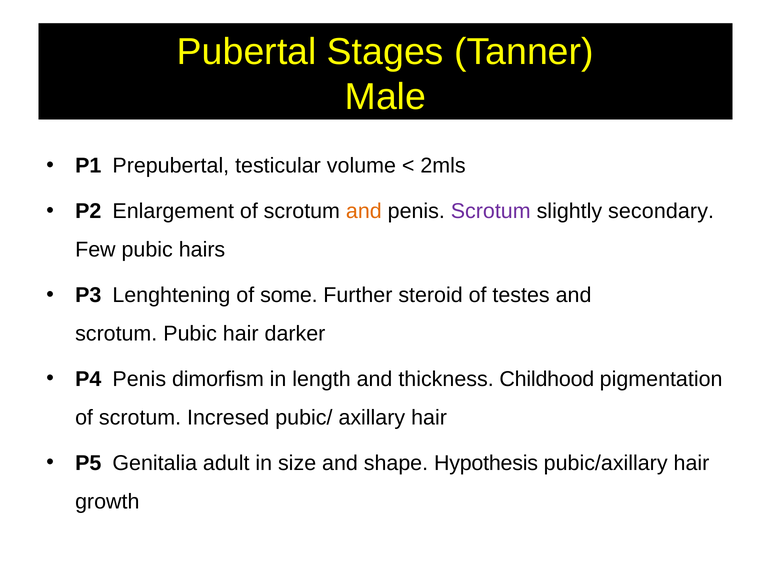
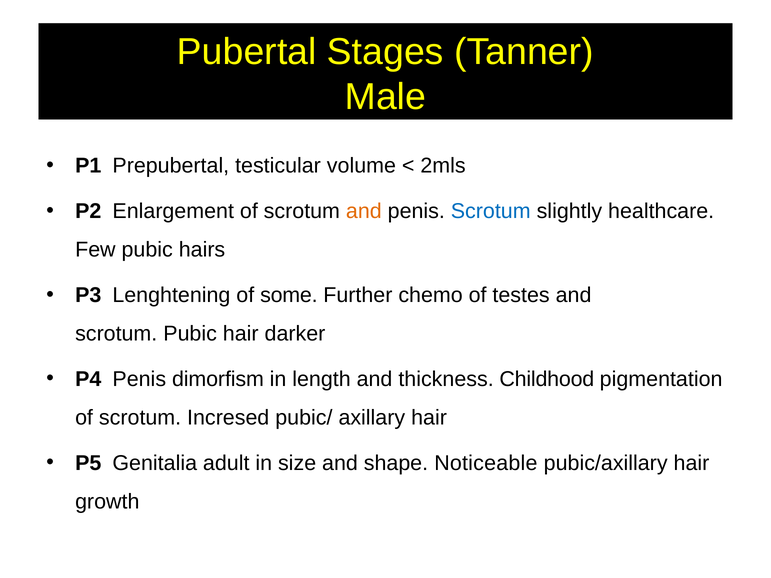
Scrotum at (491, 211) colour: purple -> blue
secondary: secondary -> healthcare
steroid: steroid -> chemo
Hypothesis: Hypothesis -> Noticeable
